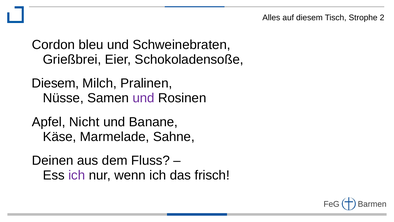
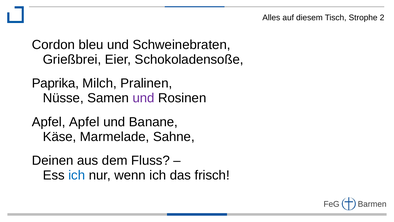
Diesem at (55, 83): Diesem -> Paprika
Apfel Nicht: Nicht -> Apfel
ich at (77, 175) colour: purple -> blue
